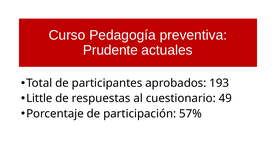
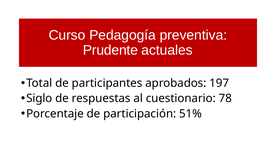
193: 193 -> 197
Little: Little -> Siglo
49: 49 -> 78
57%: 57% -> 51%
